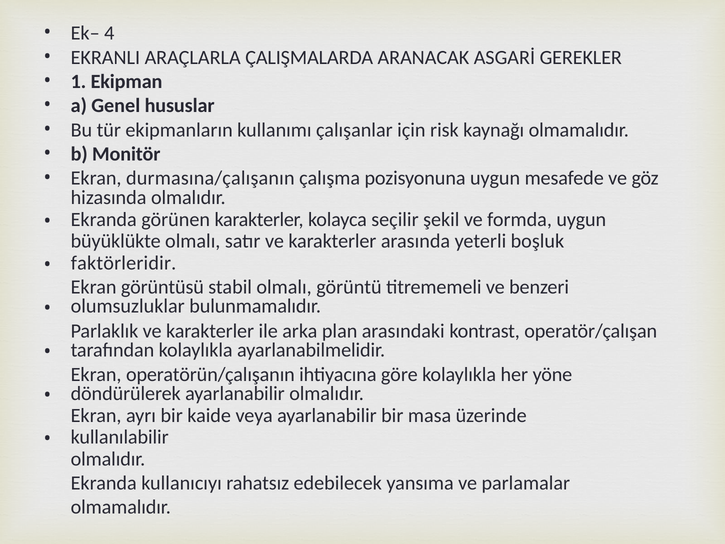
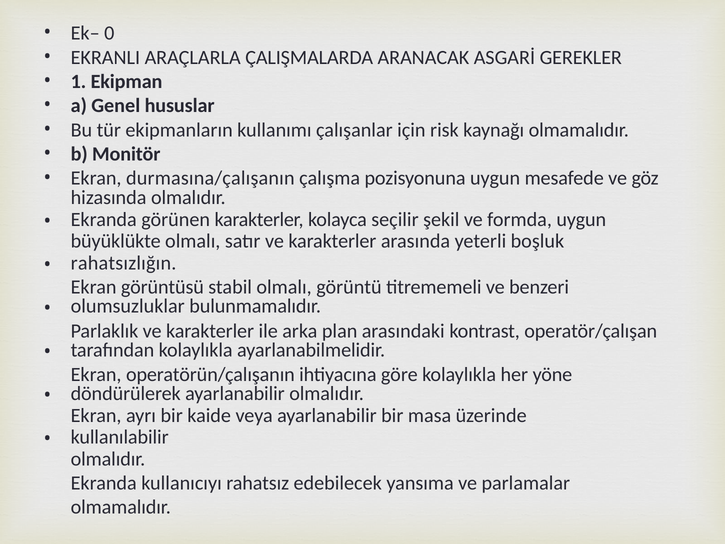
4: 4 -> 0
faktörleridir: faktörleridir -> rahatsızlığın
